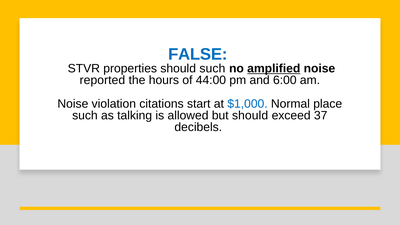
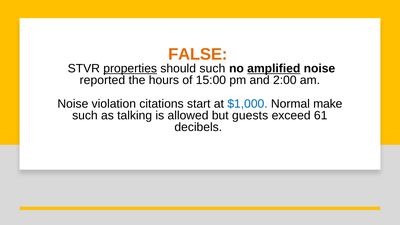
FALSE colour: blue -> orange
properties underline: none -> present
44:00: 44:00 -> 15:00
6:00: 6:00 -> 2:00
place: place -> make
but should: should -> guests
37: 37 -> 61
